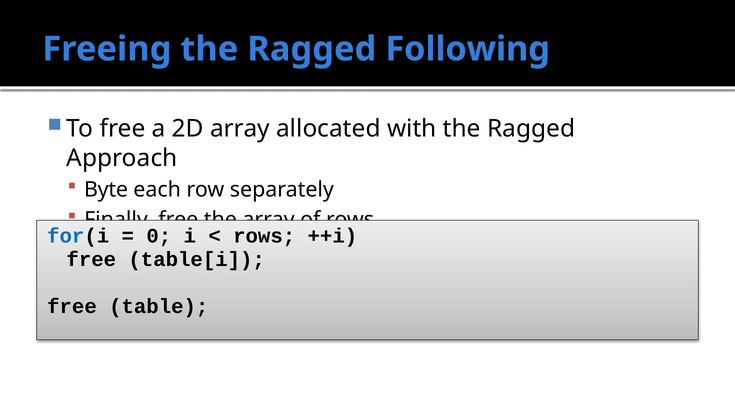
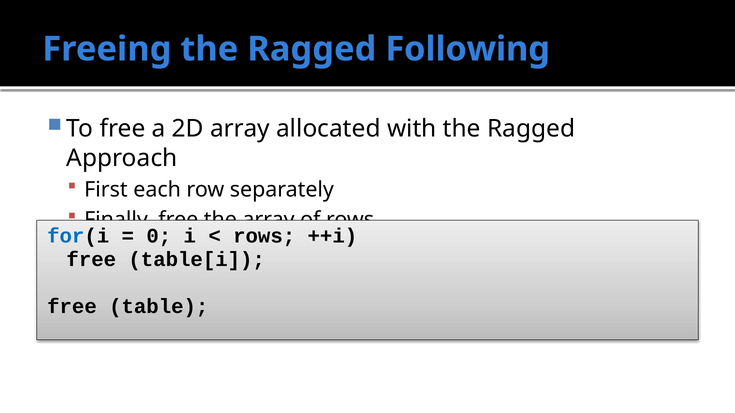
Byte: Byte -> First
